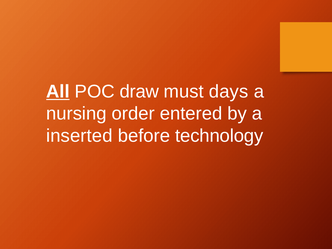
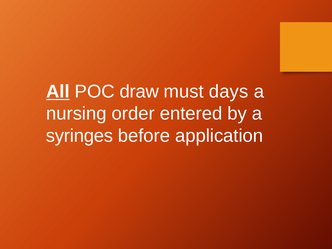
inserted: inserted -> syringes
technology: technology -> application
